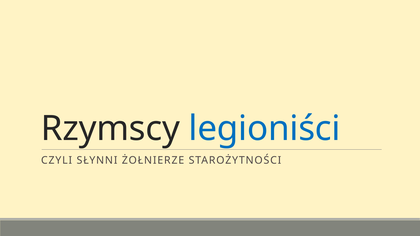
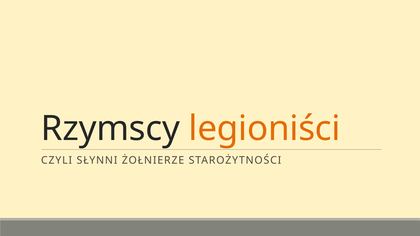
legioniści colour: blue -> orange
